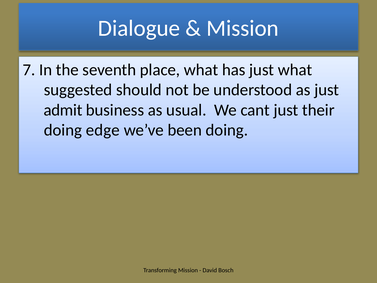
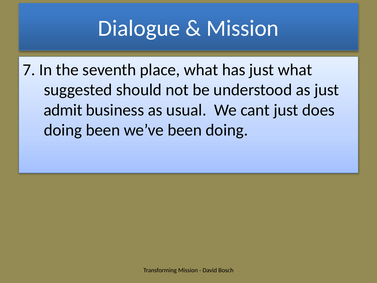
their: their -> does
doing edge: edge -> been
